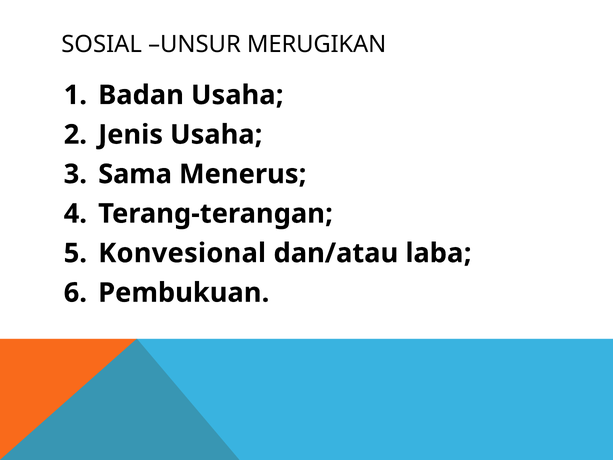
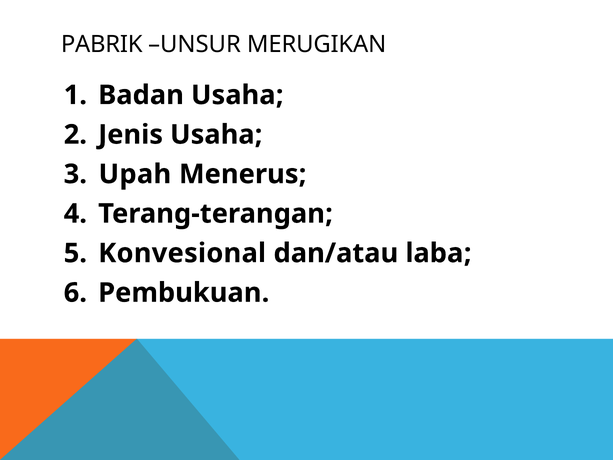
SOSIAL: SOSIAL -> PABRIK
Sama: Sama -> Upah
